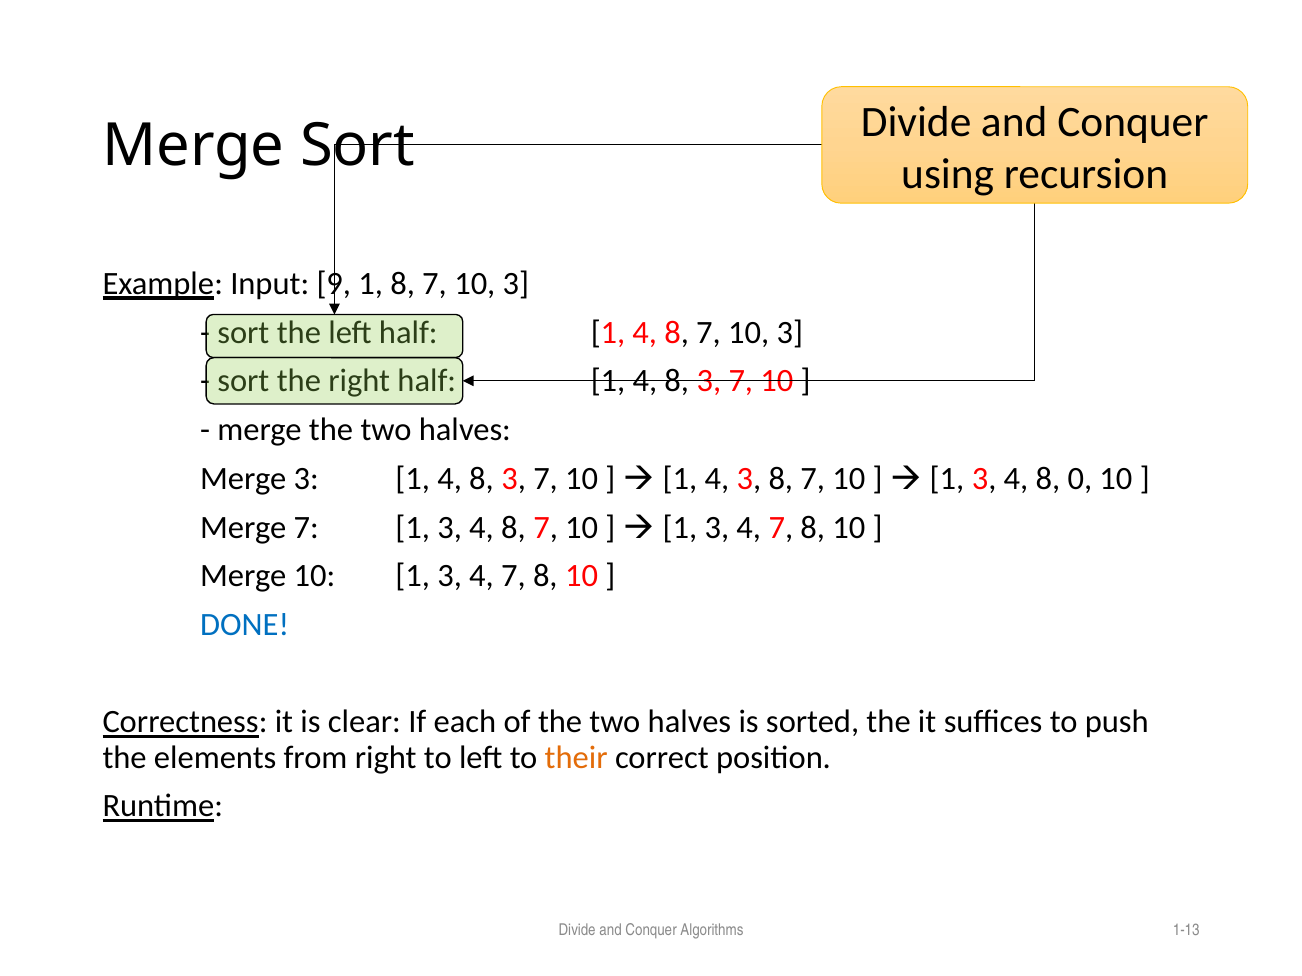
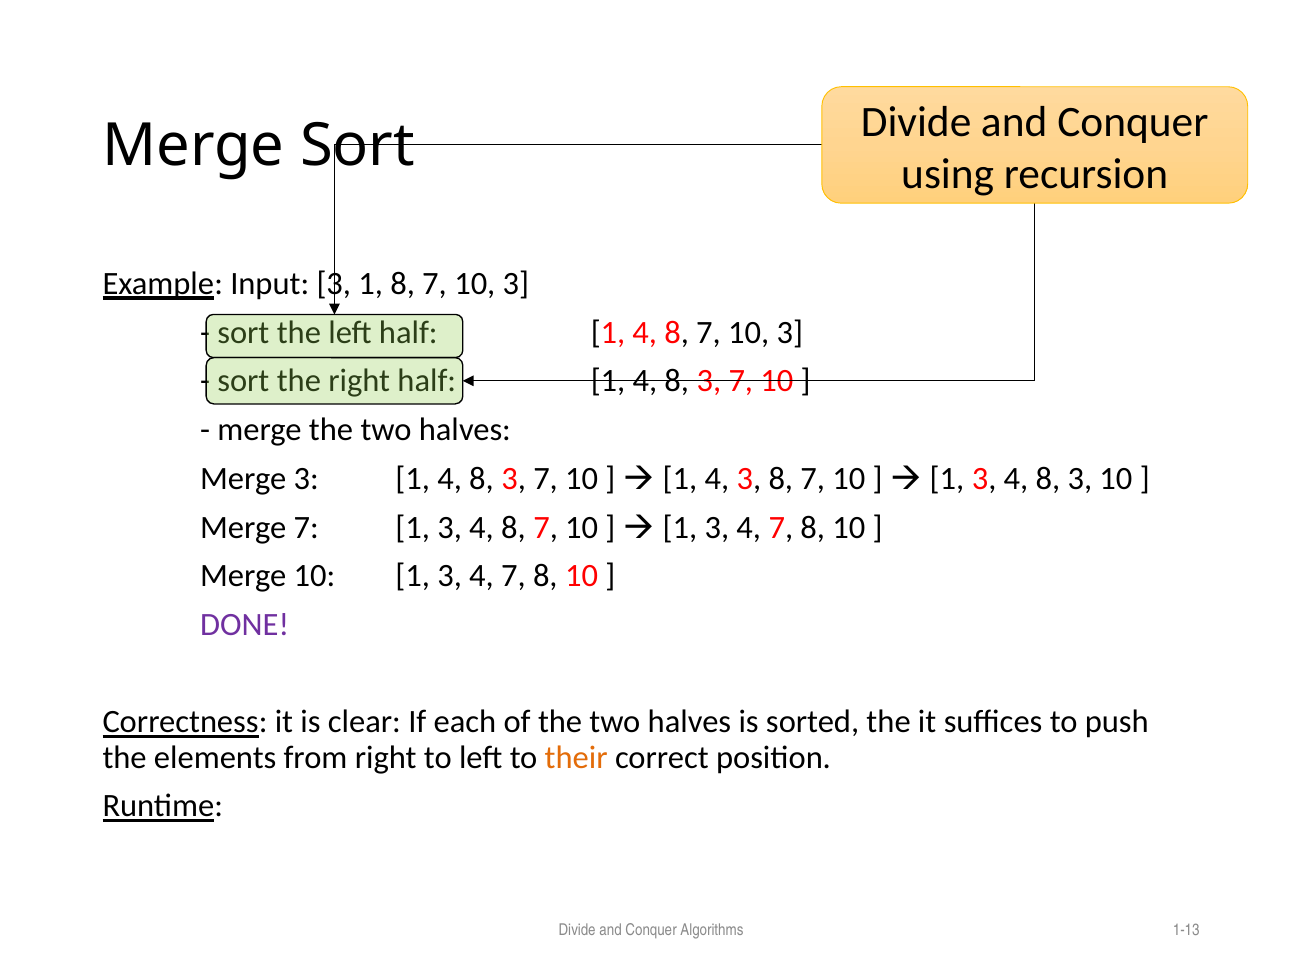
Input 9: 9 -> 3
3 4 8 0: 0 -> 3
DONE colour: blue -> purple
